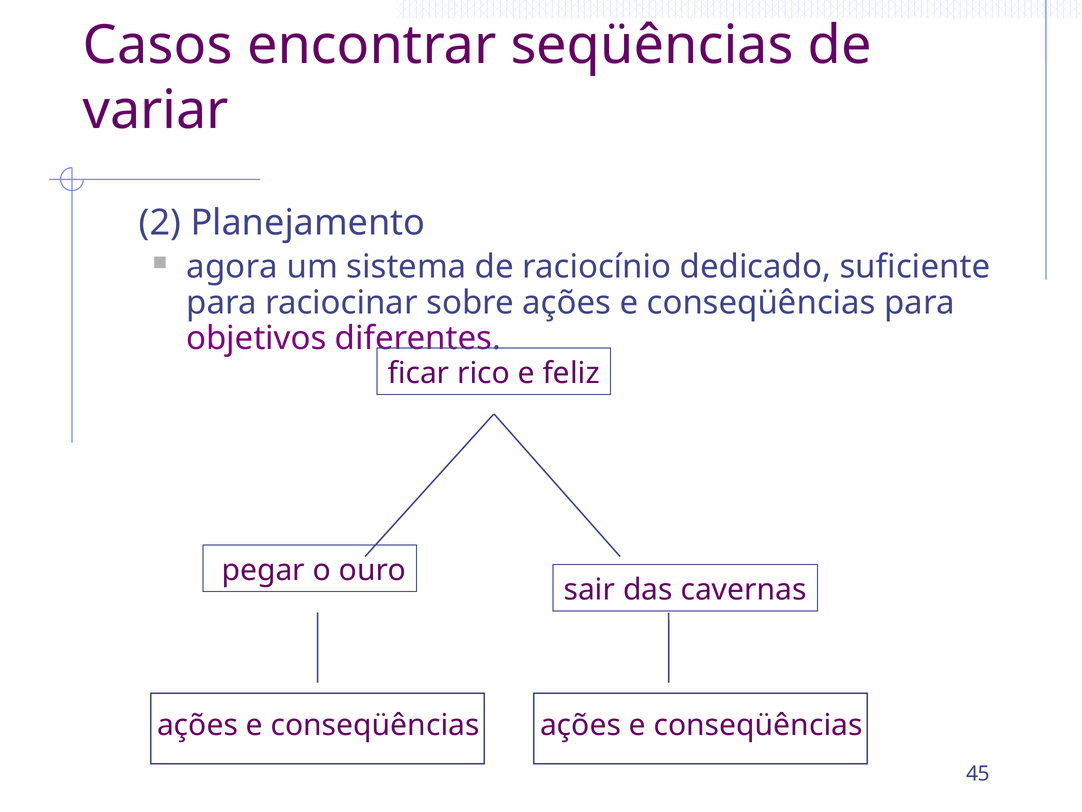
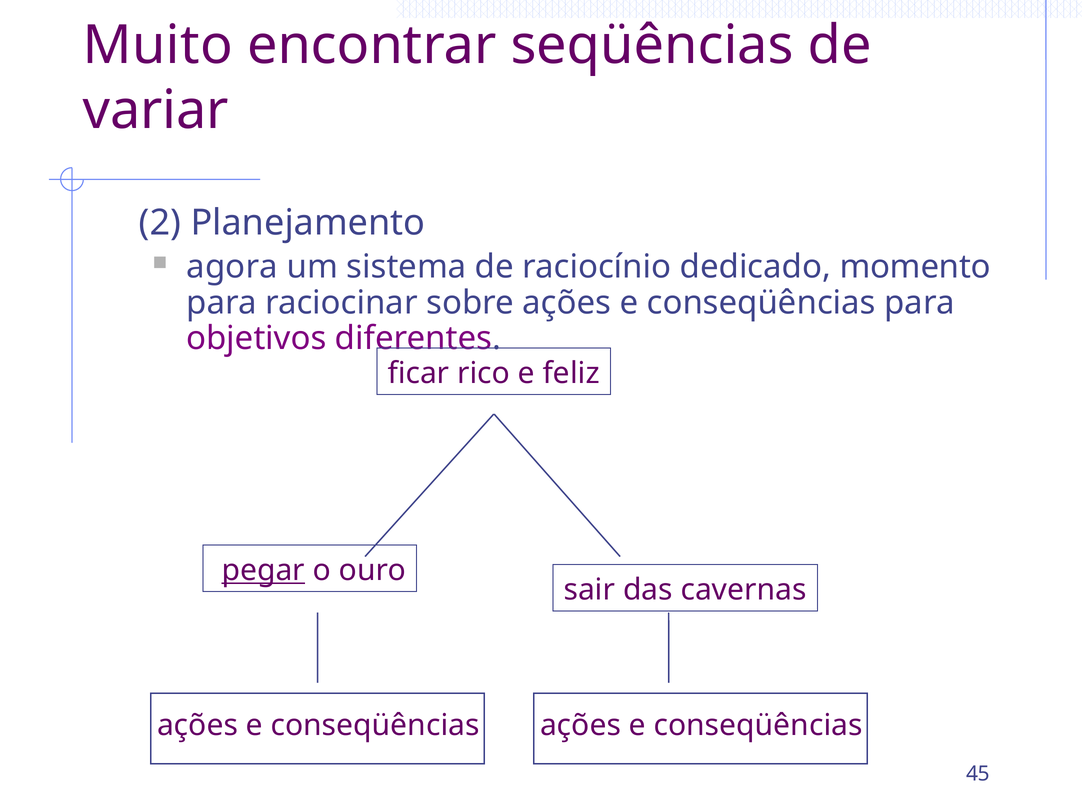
Casos: Casos -> Muito
suficiente: suficiente -> momento
pegar underline: none -> present
